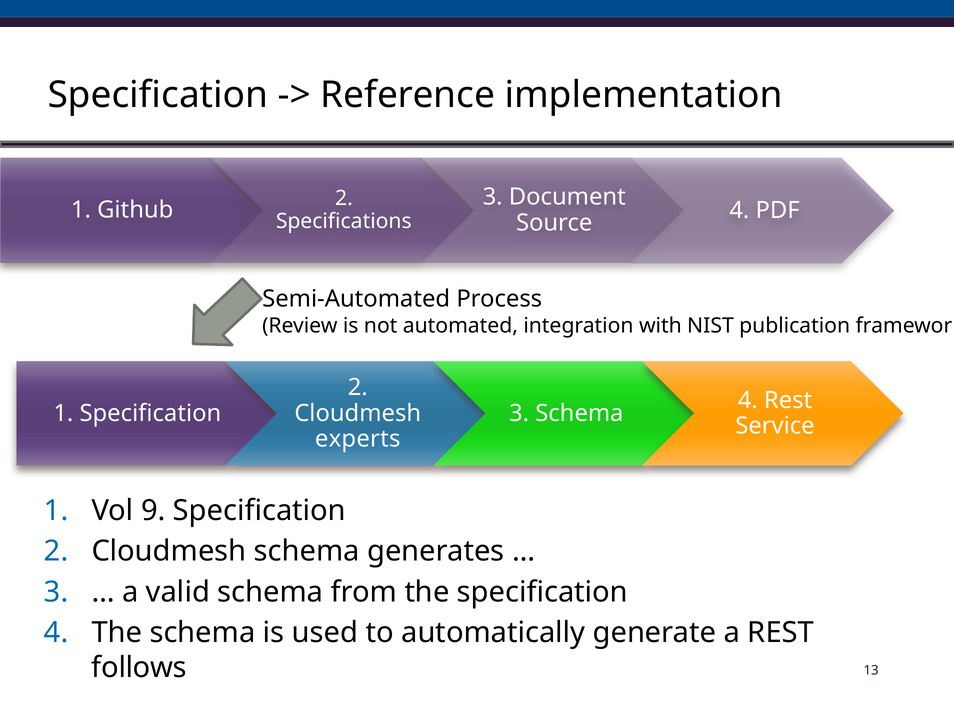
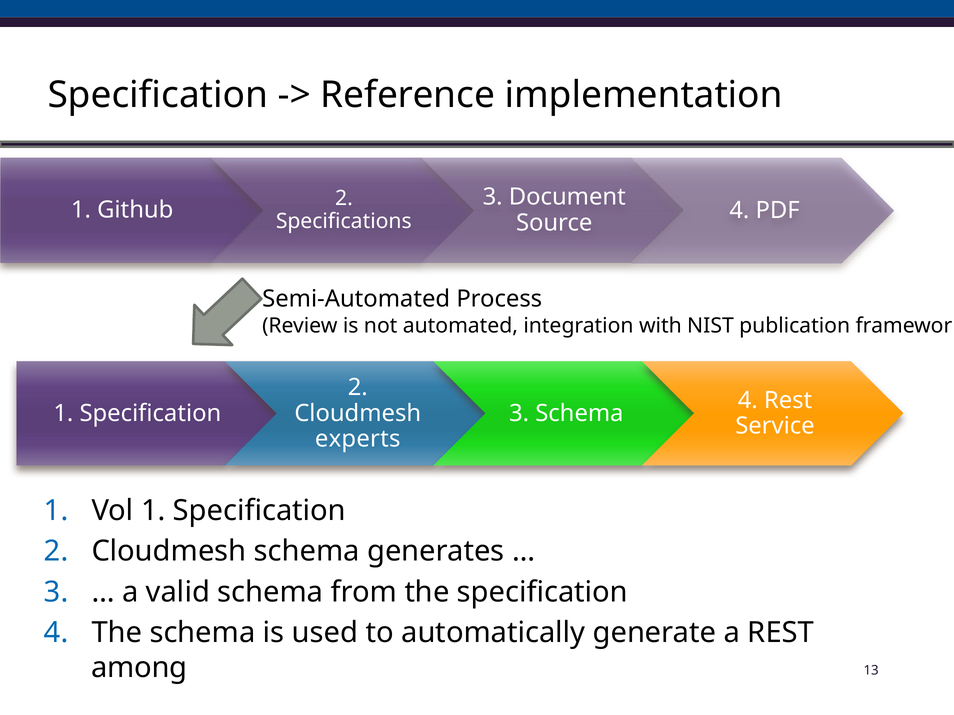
Vol 9: 9 -> 1
follows: follows -> among
